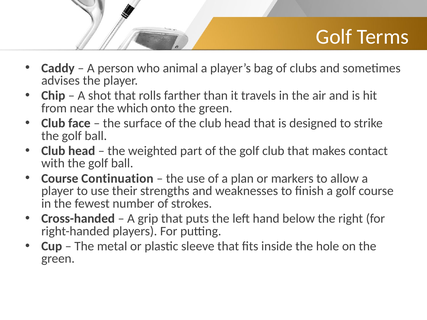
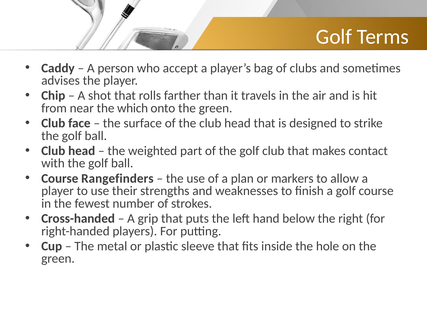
animal: animal -> accept
Continuation: Continuation -> Rangefinders
